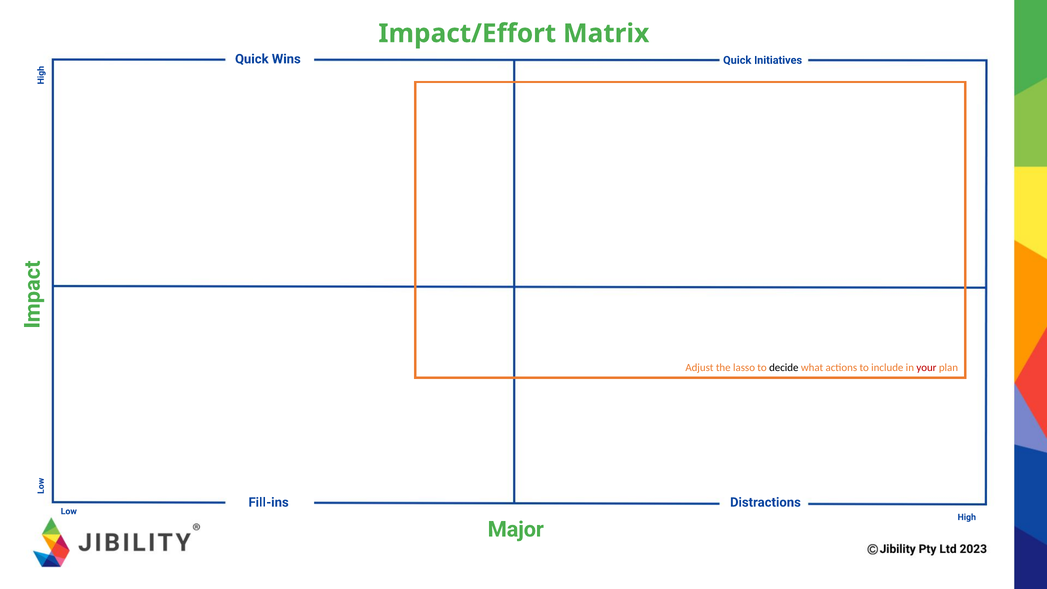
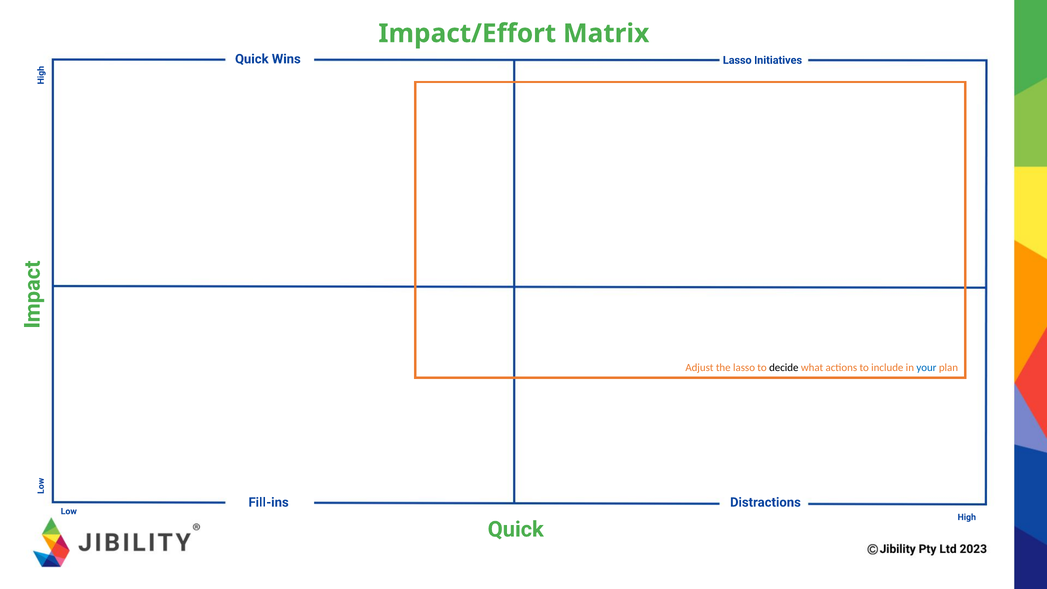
Wins Quick: Quick -> Lasso
your colour: red -> blue
Major at (516, 529): Major -> Quick
